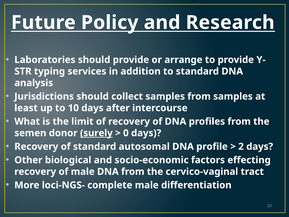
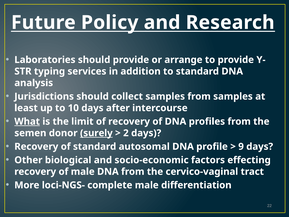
What underline: none -> present
0: 0 -> 2
2: 2 -> 9
